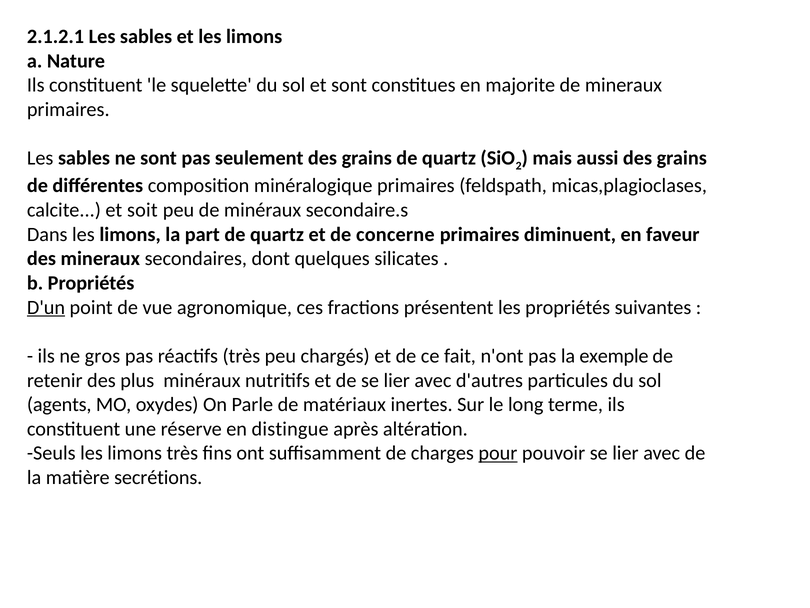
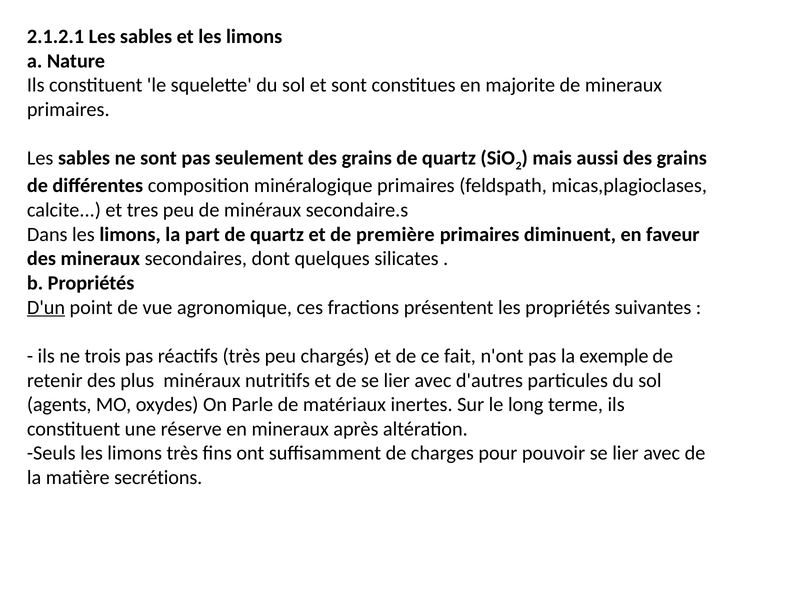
soit: soit -> tres
concerne: concerne -> première
gros: gros -> trois
en distingue: distingue -> mineraux
pour underline: present -> none
